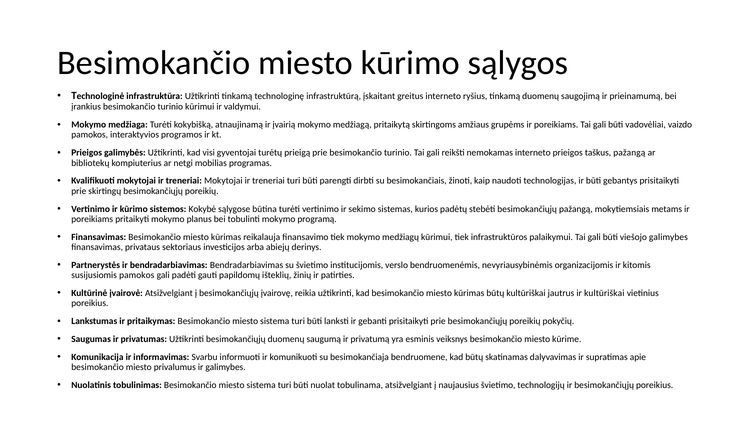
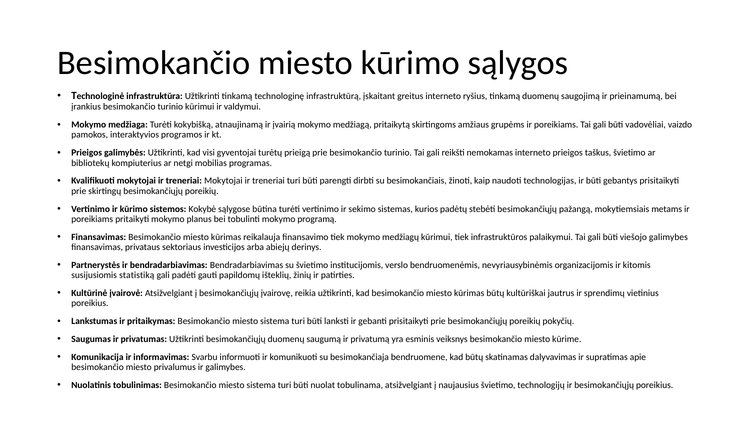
taškus pažangą: pažangą -> švietimo
susijusiomis pamokos: pamokos -> statistiką
ir kultūriškai: kultūriškai -> sprendimų
